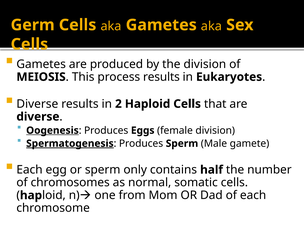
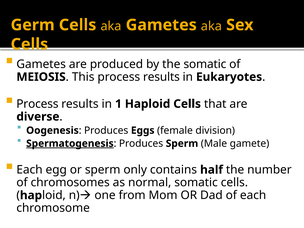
the division: division -> somatic
Diverse at (37, 104): Diverse -> Process
2: 2 -> 1
Oogenesis underline: present -> none
